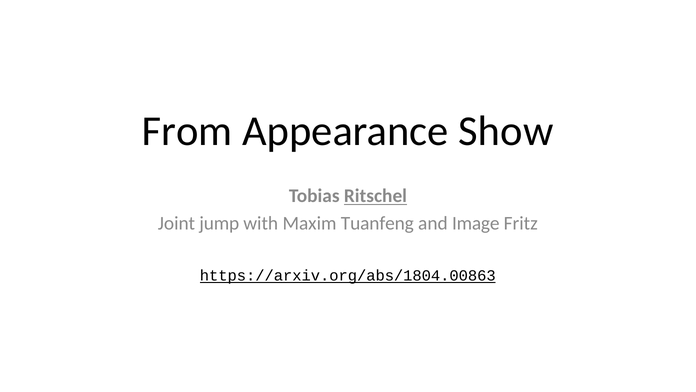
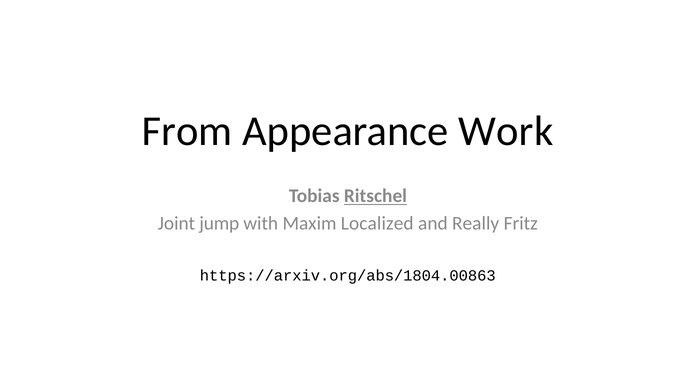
Show: Show -> Work
Tuanfeng: Tuanfeng -> Localized
Image: Image -> Really
https://arxiv.org/abs/1804.00863 underline: present -> none
